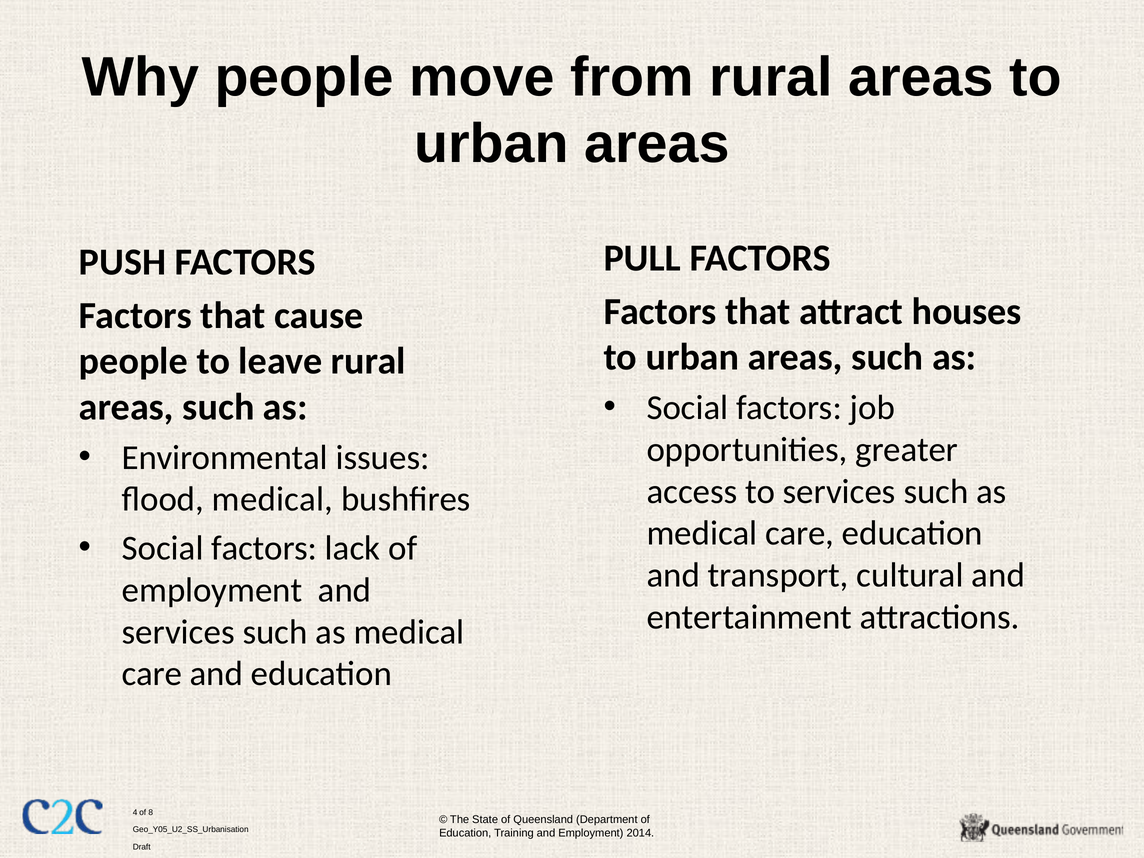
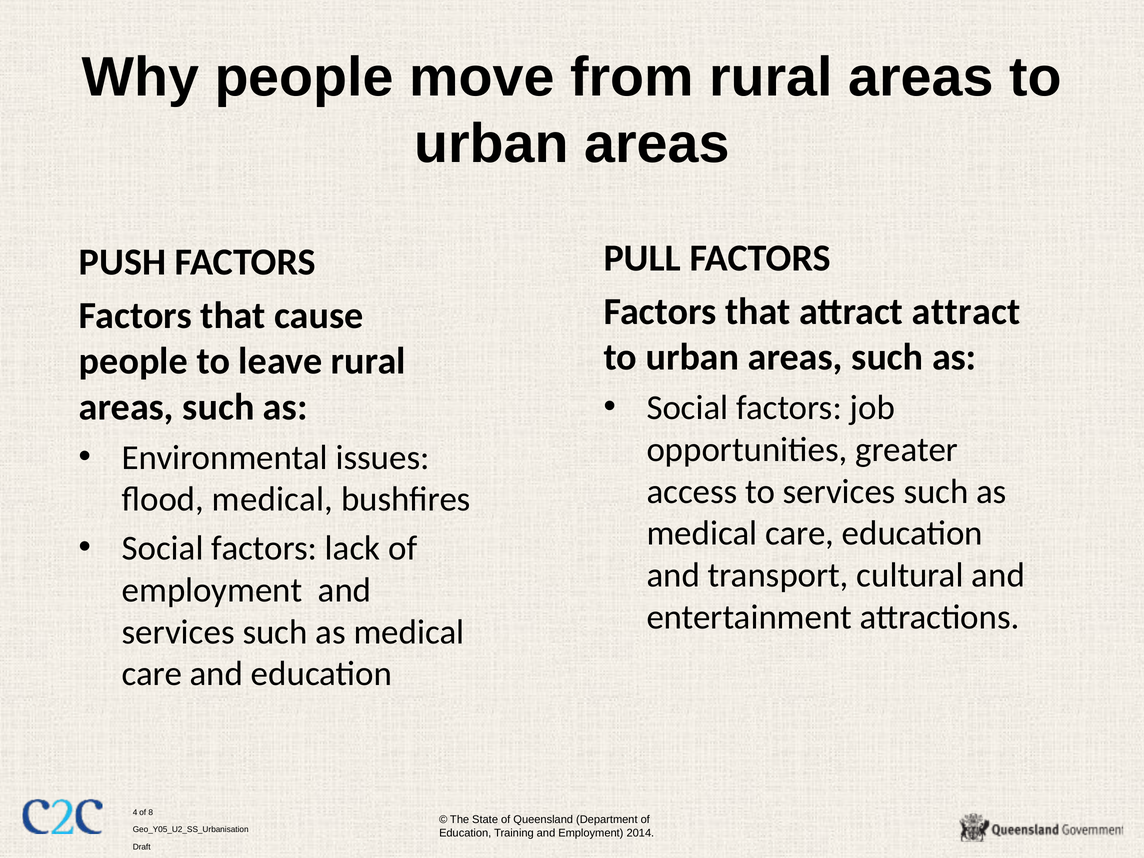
attract houses: houses -> attract
